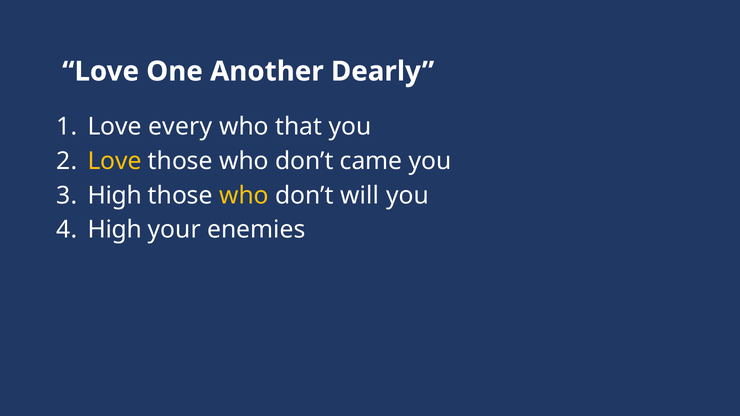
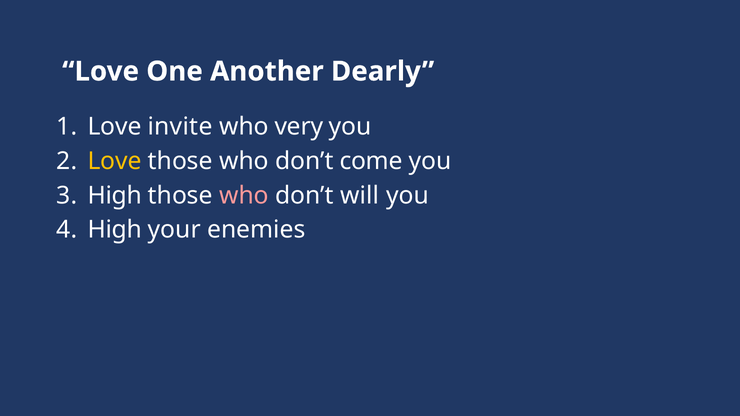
every: every -> invite
that: that -> very
came: came -> come
who at (244, 196) colour: yellow -> pink
